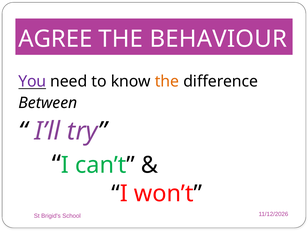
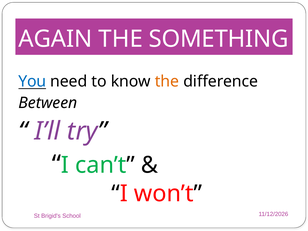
AGREE: AGREE -> AGAIN
BEHAVIOUR: BEHAVIOUR -> SOMETHING
You colour: purple -> blue
